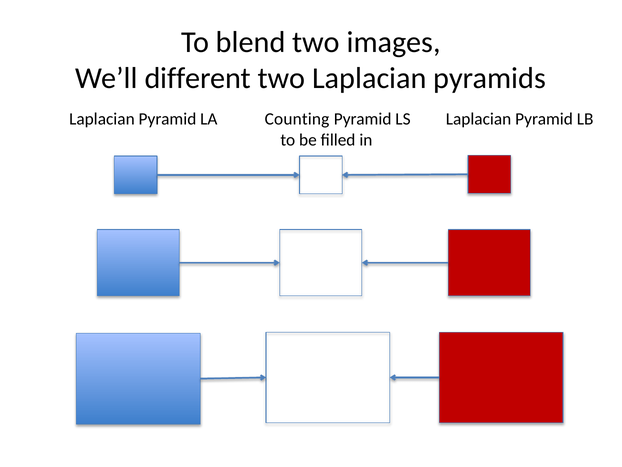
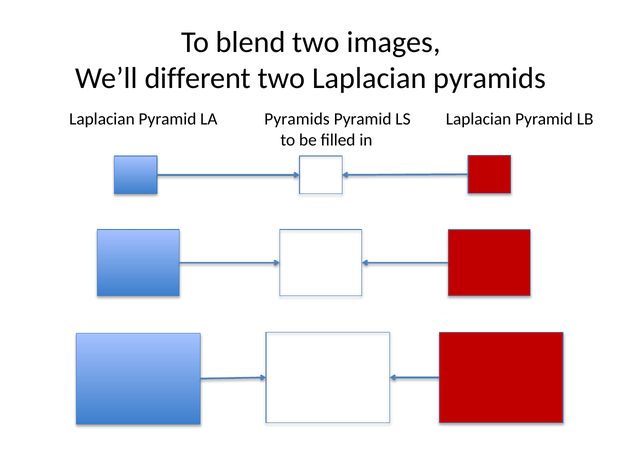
LA Counting: Counting -> Pyramids
